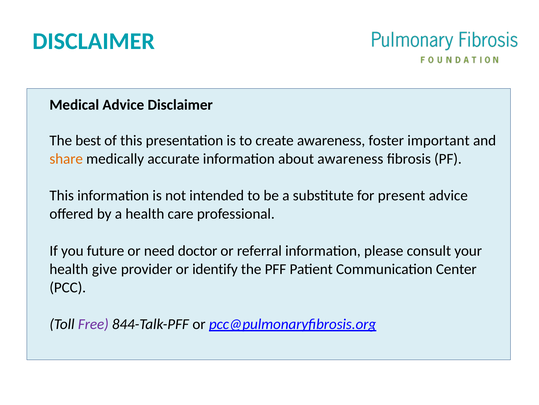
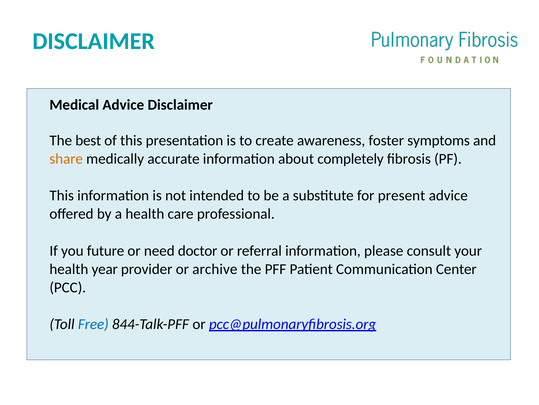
important: important -> symptoms
about awareness: awareness -> completely
give: give -> year
identify: identify -> archive
Free colour: purple -> blue
